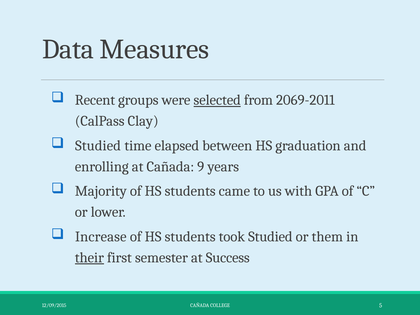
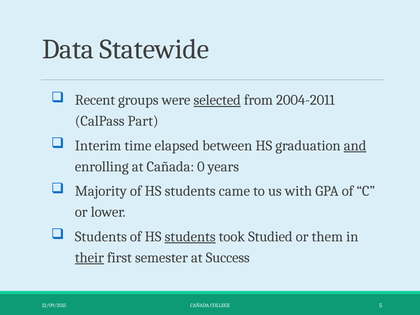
Measures: Measures -> Statewide
2069-2011: 2069-2011 -> 2004-2011
Clay: Clay -> Part
Studied at (98, 146): Studied -> Interim
and underline: none -> present
9: 9 -> 0
Increase at (101, 237): Increase -> Students
students at (190, 237) underline: none -> present
